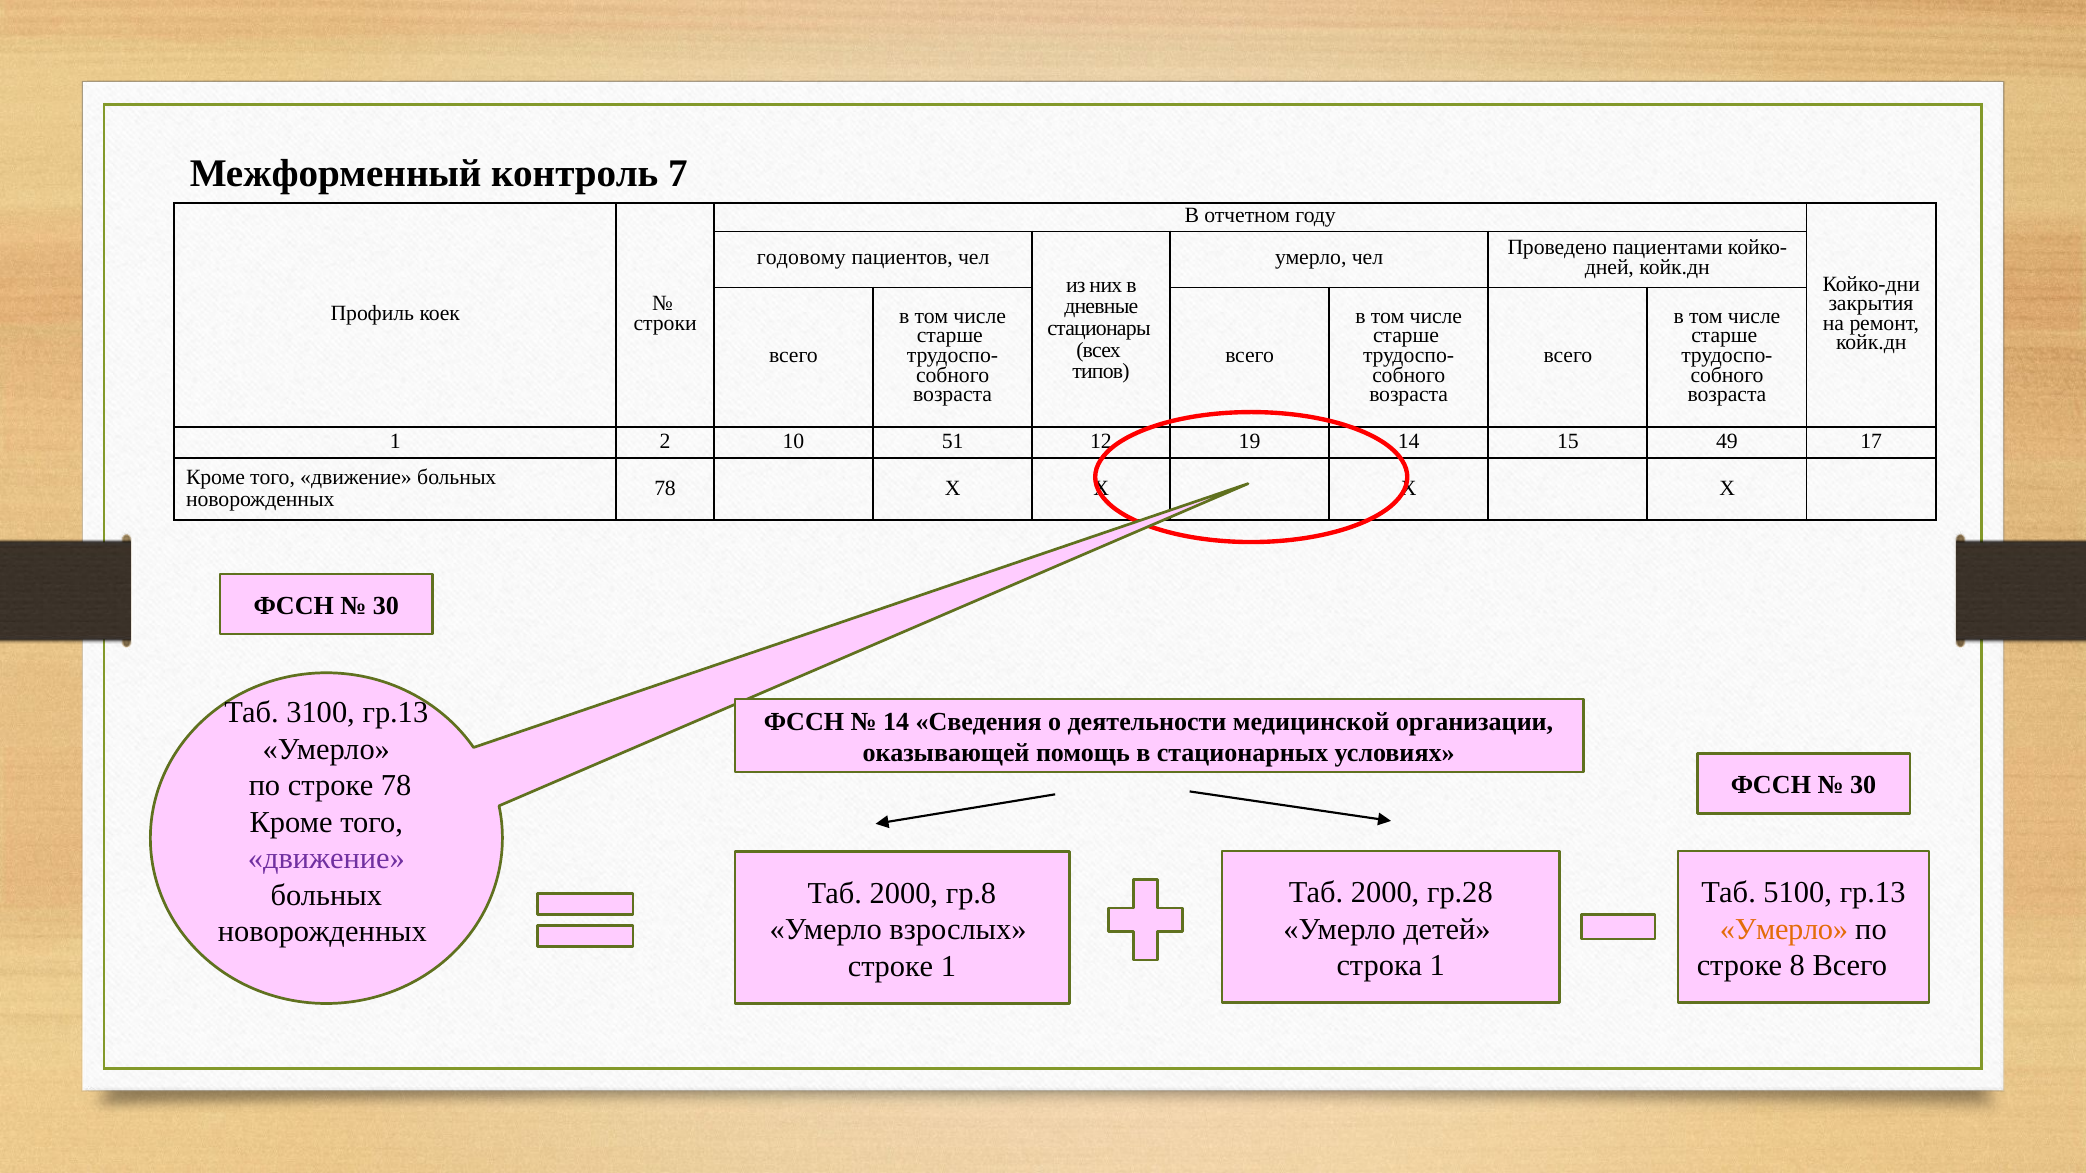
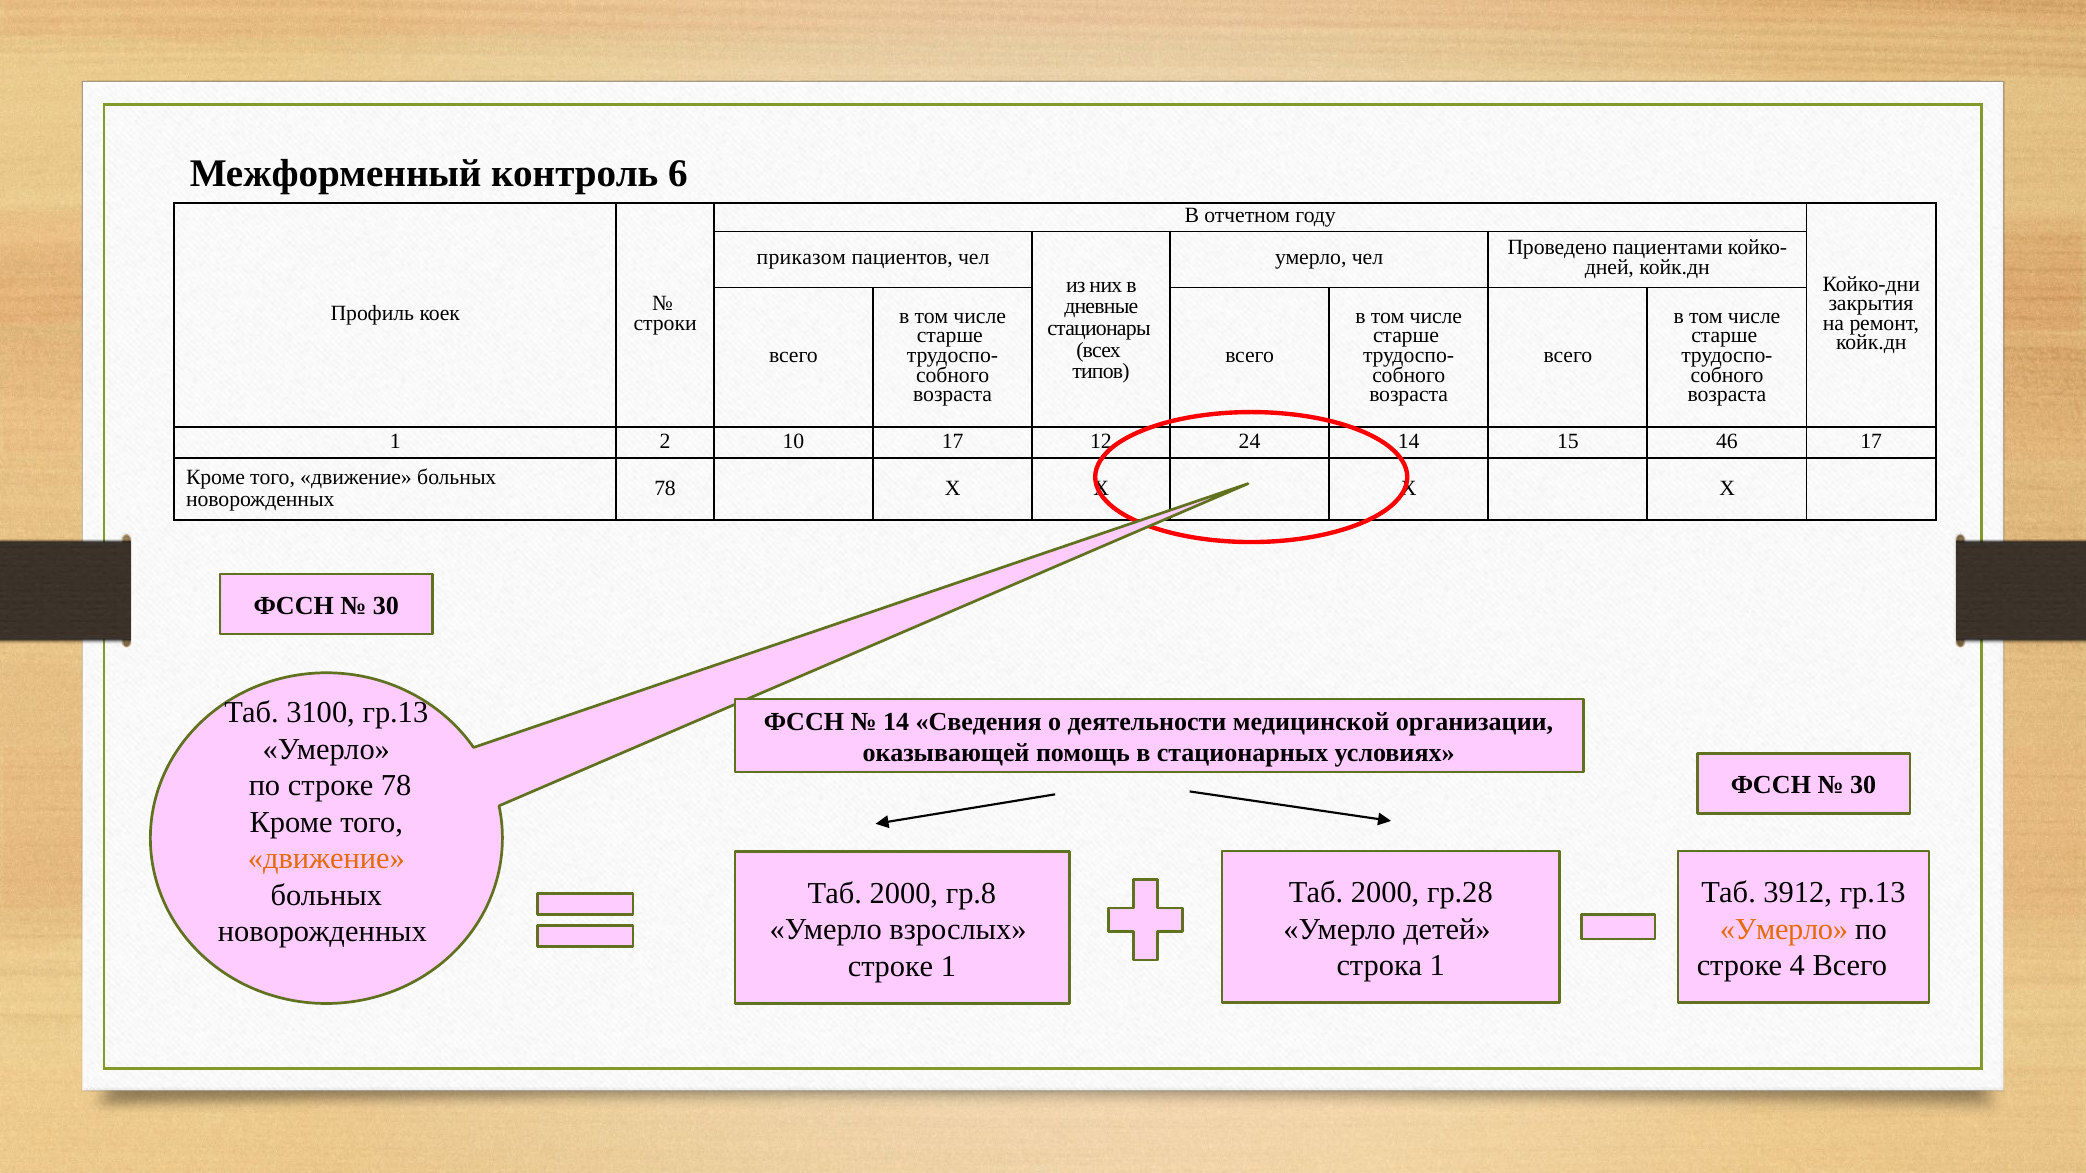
7: 7 -> 6
годовому: годовому -> приказом
10 51: 51 -> 17
19: 19 -> 24
49: 49 -> 46
движение at (326, 859) colour: purple -> orange
5100: 5100 -> 3912
8: 8 -> 4
